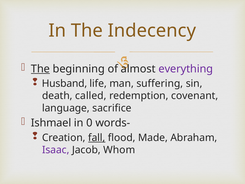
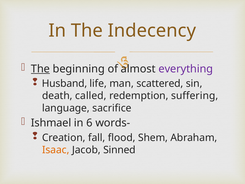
suffering: suffering -> scattered
covenant: covenant -> suffering
0: 0 -> 6
fall underline: present -> none
Made: Made -> Shem
Isaac colour: purple -> orange
Whom: Whom -> Sinned
